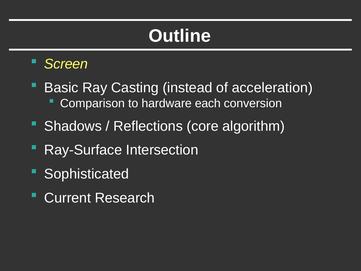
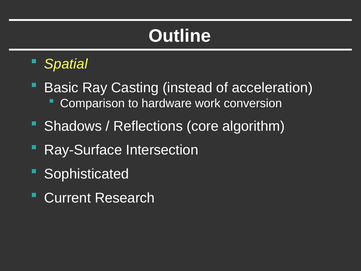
Screen: Screen -> Spatial
each: each -> work
